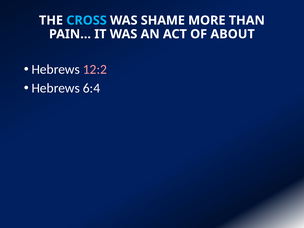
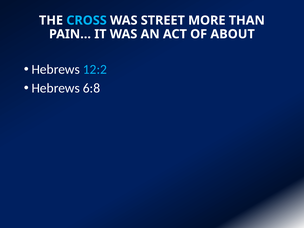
SHAME: SHAME -> STREET
12:2 colour: pink -> light blue
6:4: 6:4 -> 6:8
